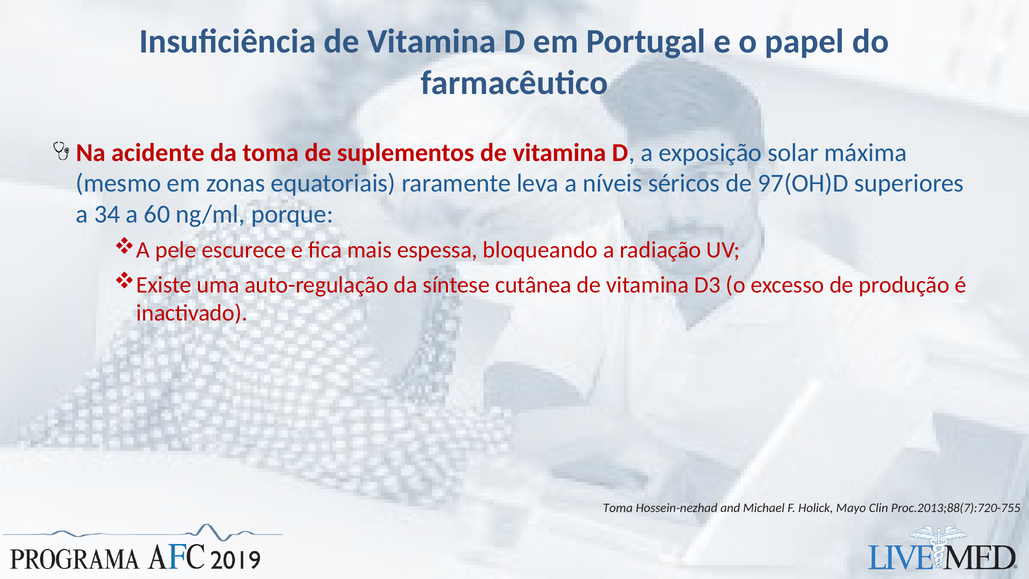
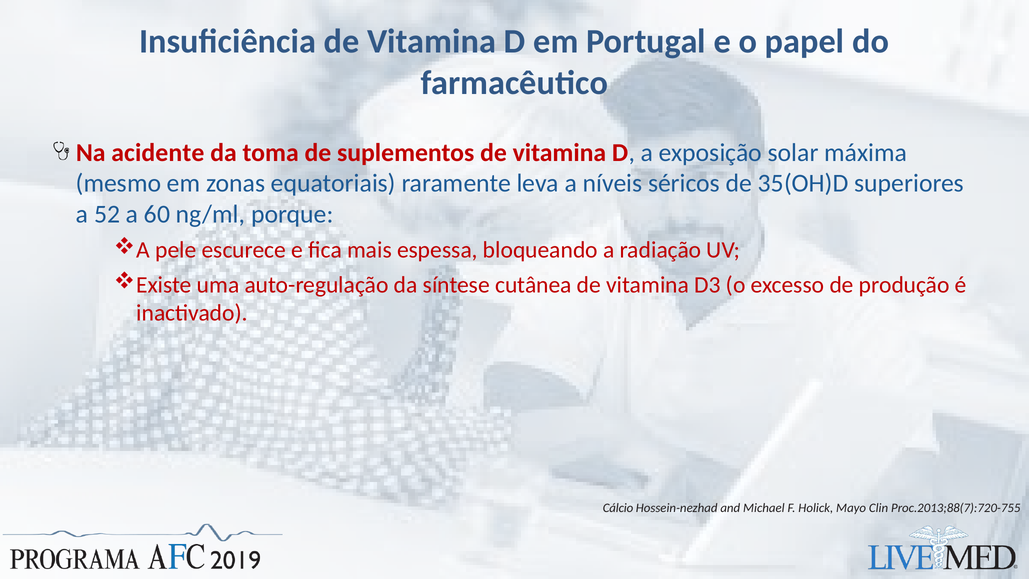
97(OH)D: 97(OH)D -> 35(OH)D
34: 34 -> 52
Toma at (618, 508): Toma -> Cálcio
